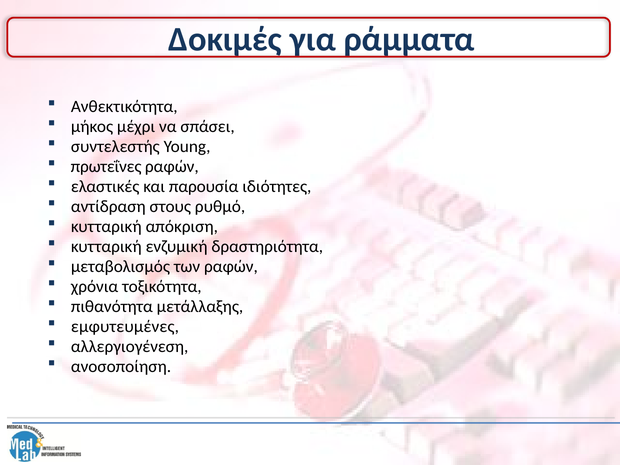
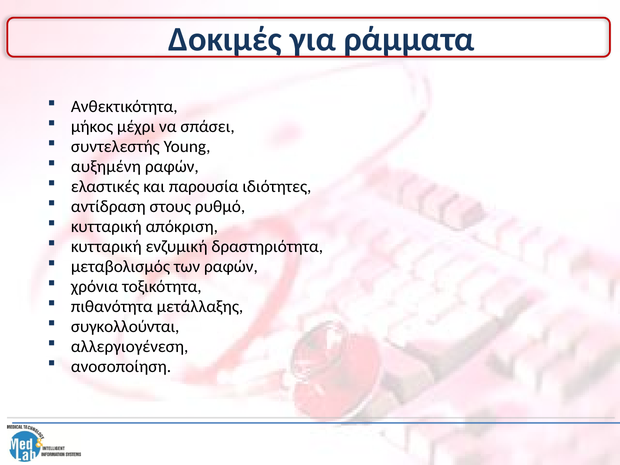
πρωτεΐνες: πρωτεΐνες -> αυξημένη
εμφυτευμένες: εμφυτευμένες -> συγκολλούνται
